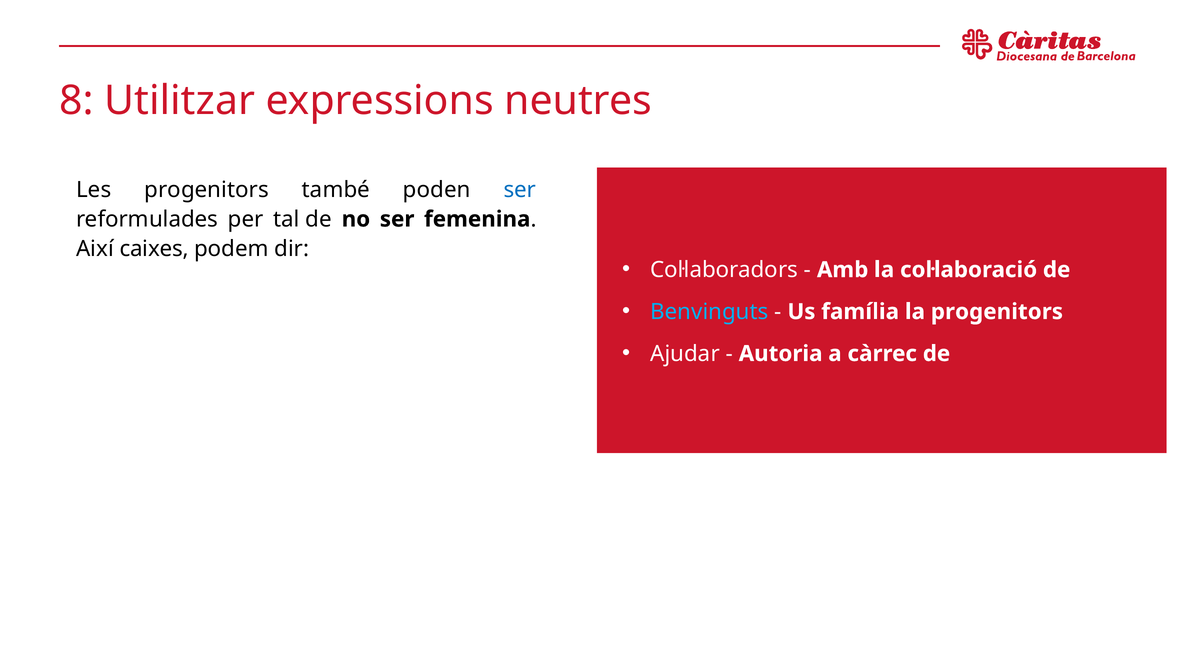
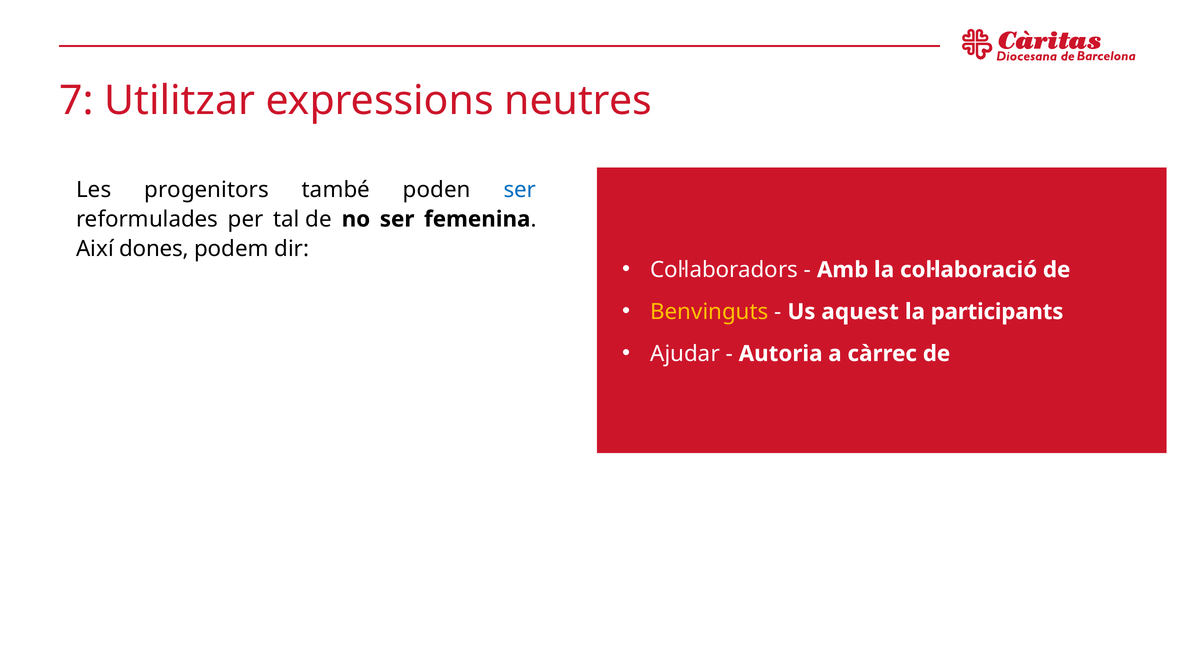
8: 8 -> 7
caixes: caixes -> dones
Benvinguts colour: light blue -> yellow
família: família -> aquest
la progenitors: progenitors -> participants
